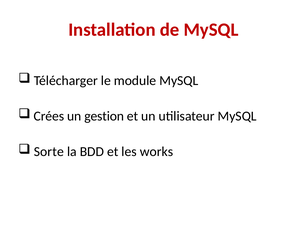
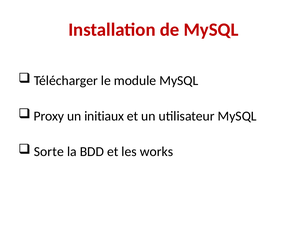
Crées: Crées -> Proxy
gestion: gestion -> initiaux
